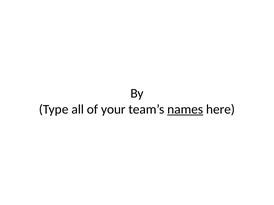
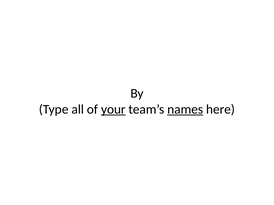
your underline: none -> present
